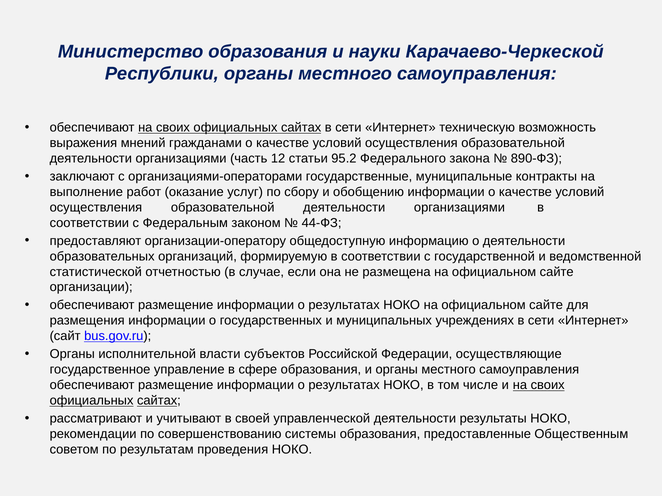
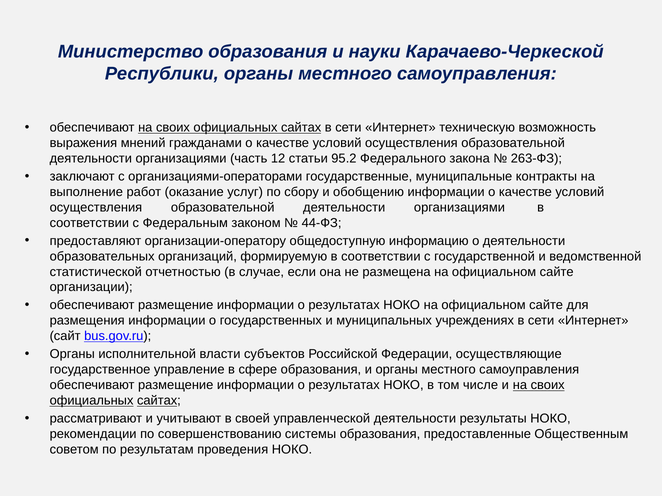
890-ФЗ: 890-ФЗ -> 263-ФЗ
